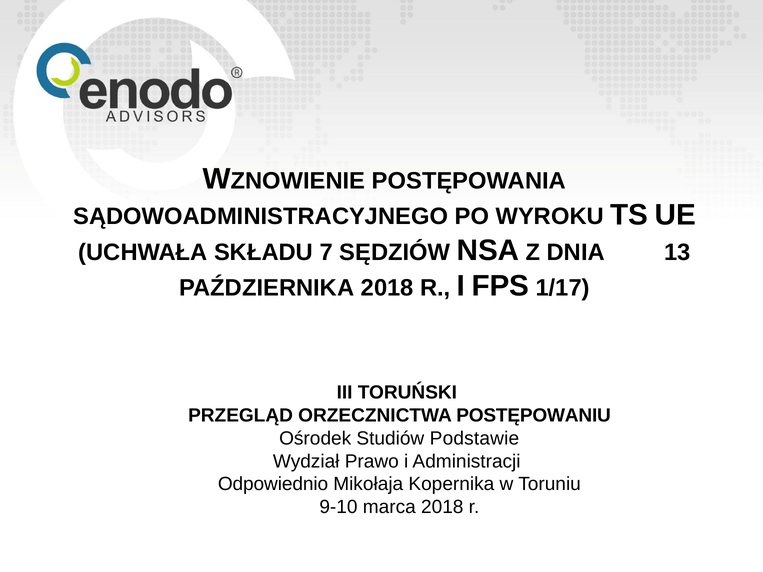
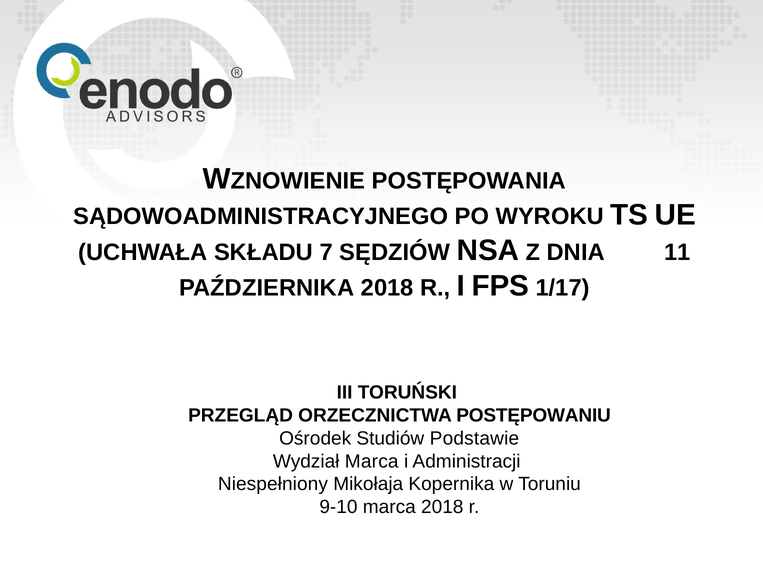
13: 13 -> 11
Wydział Prawo: Prawo -> Marca
Odpowiednio: Odpowiednio -> Niespełniony
